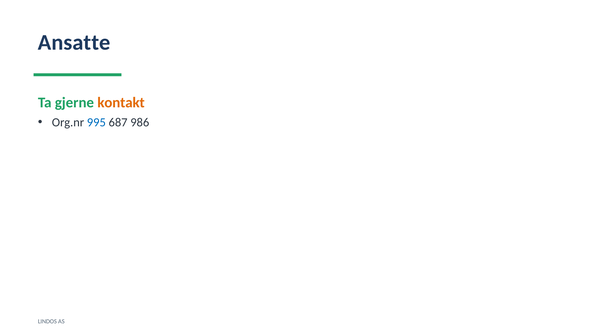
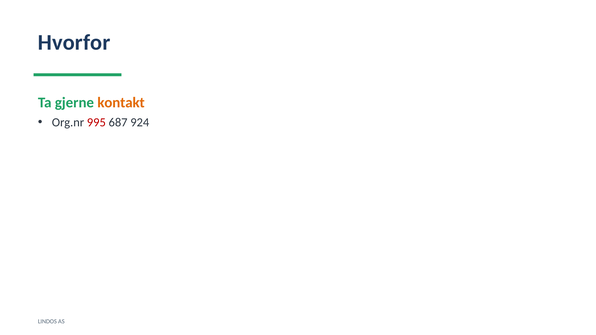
Ansatte: Ansatte -> Hvorfor
995 colour: blue -> red
986: 986 -> 924
